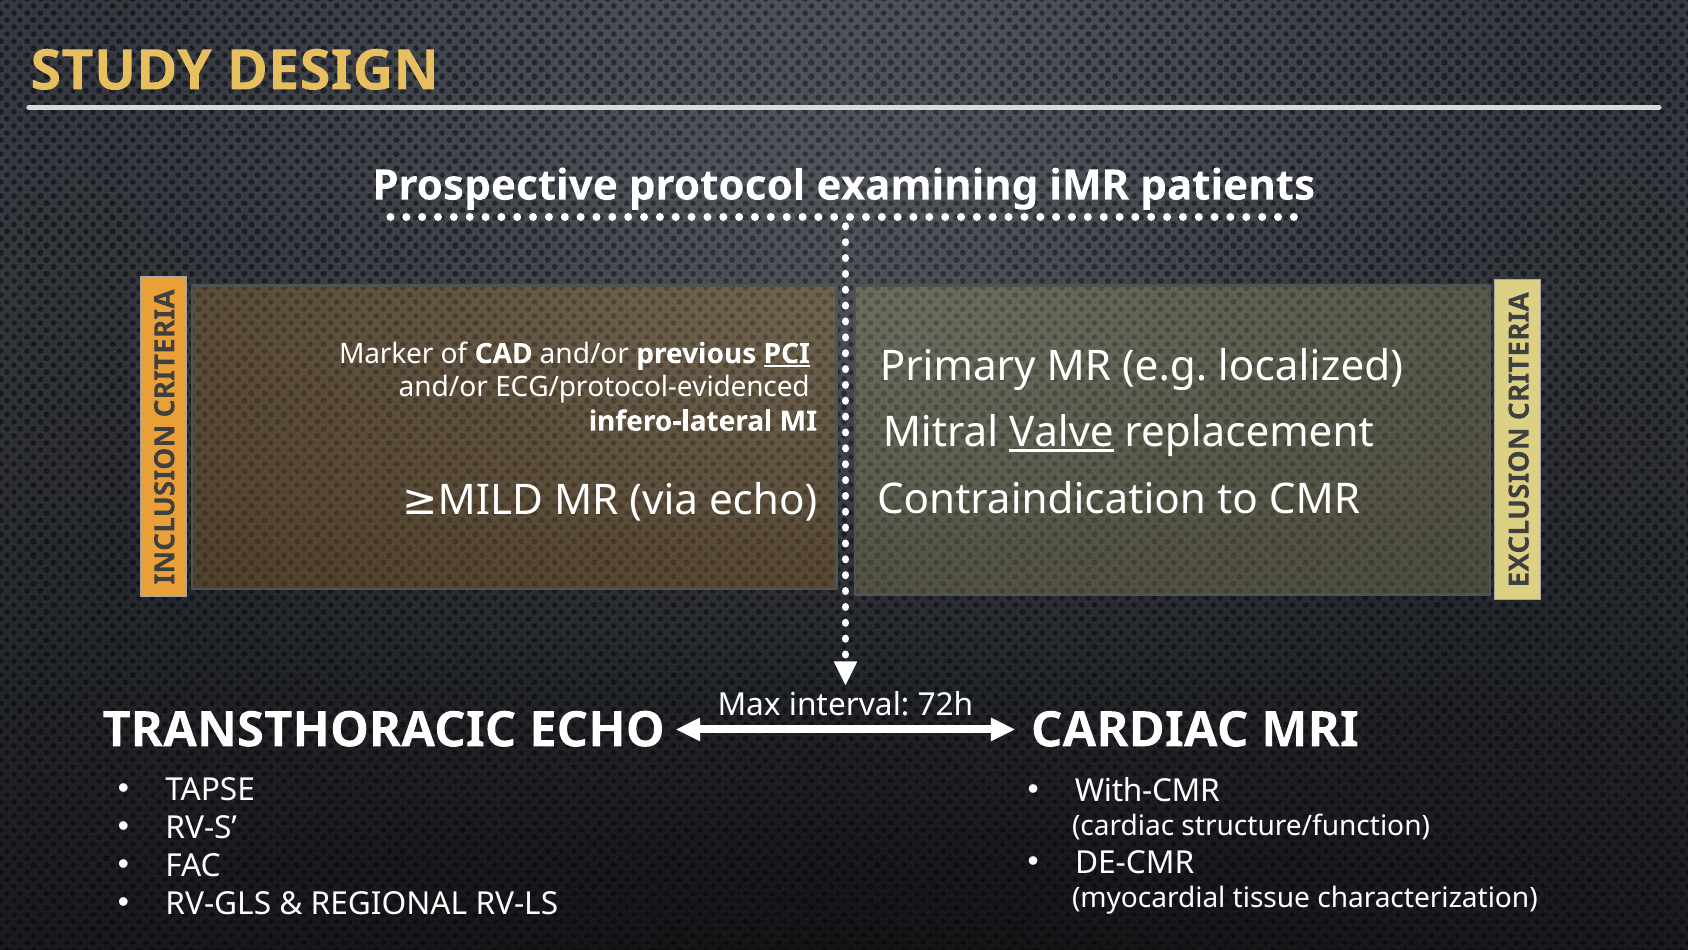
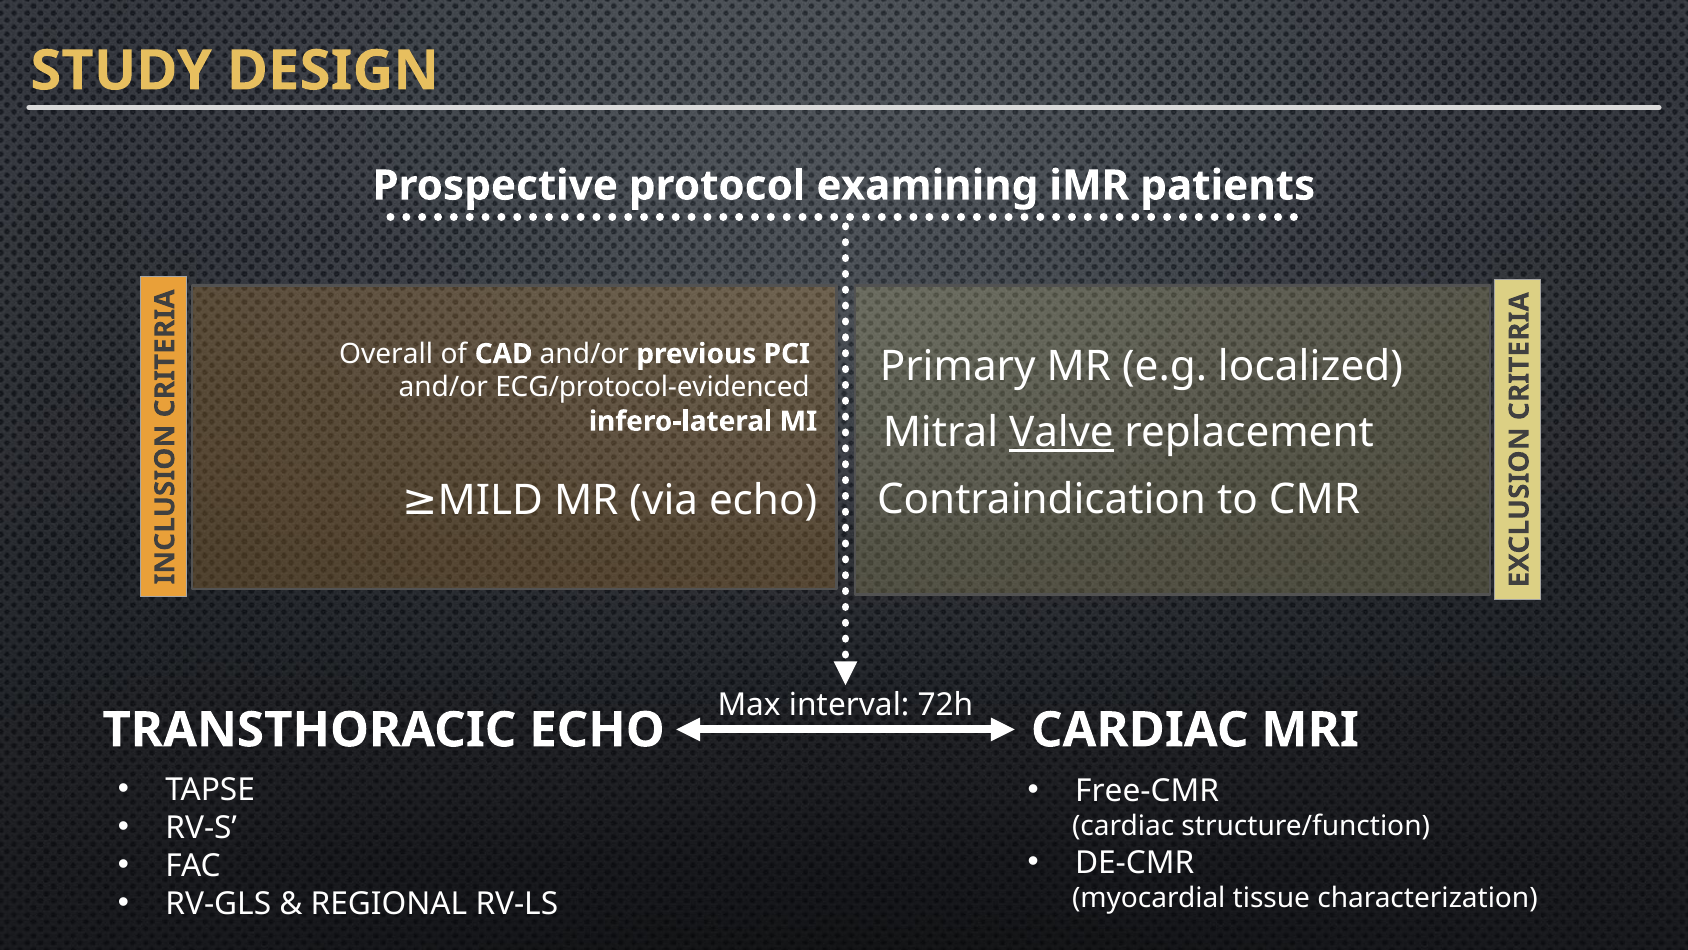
Marker: Marker -> Overall
PCI underline: present -> none
With-CMR: With-CMR -> Free-CMR
